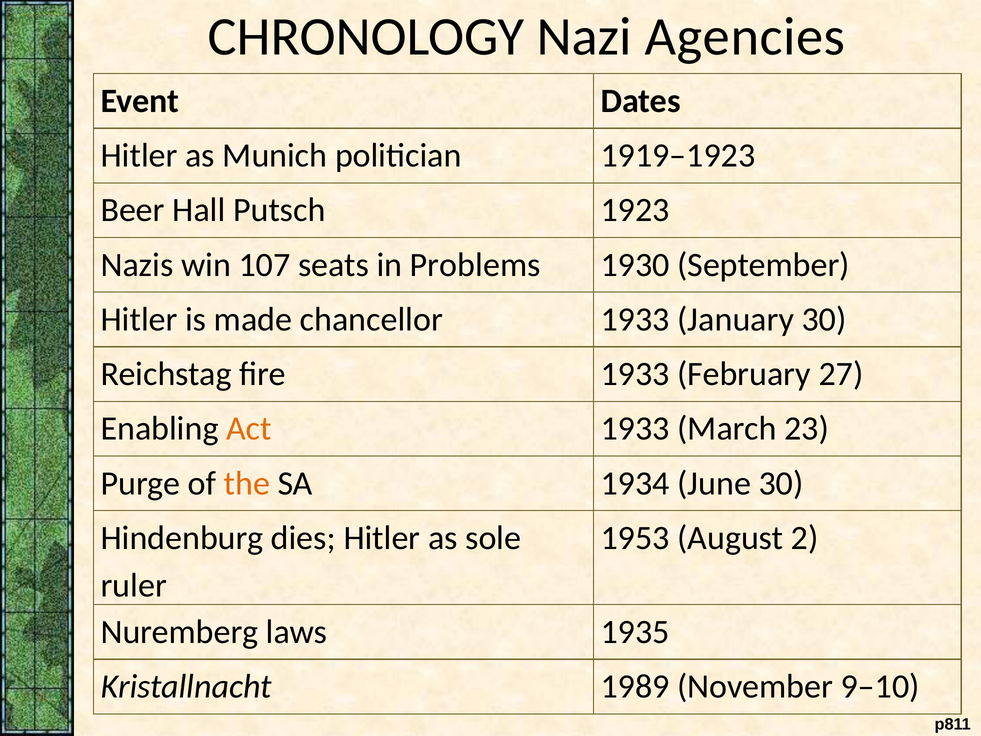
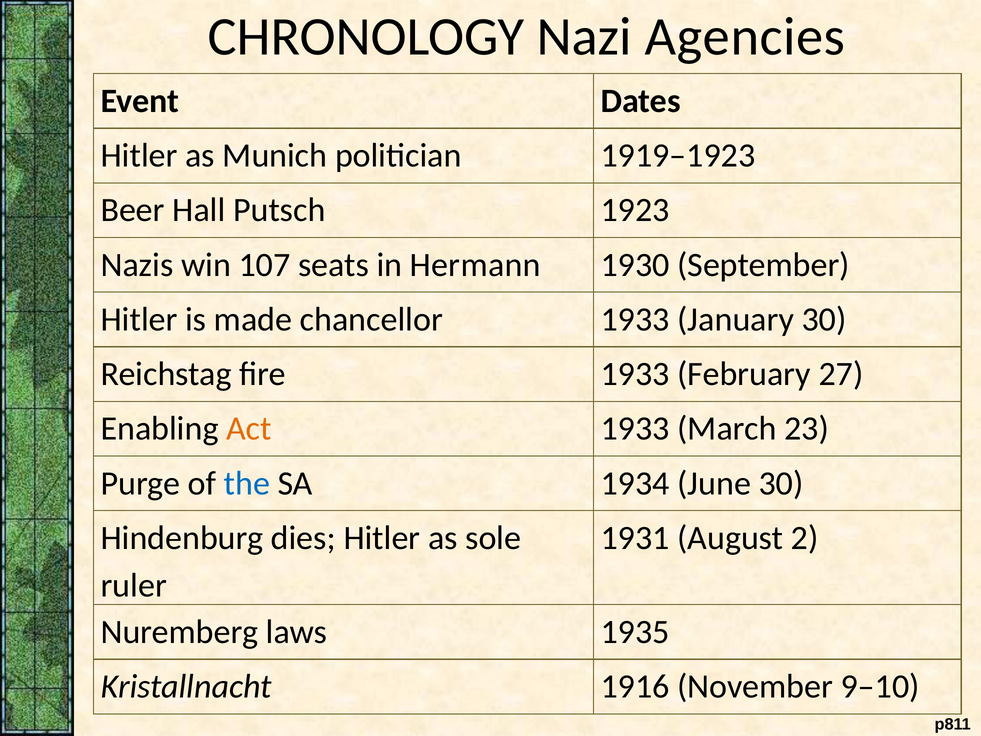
Problems: Problems -> Hermann
the colour: orange -> blue
1953: 1953 -> 1931
1989: 1989 -> 1916
